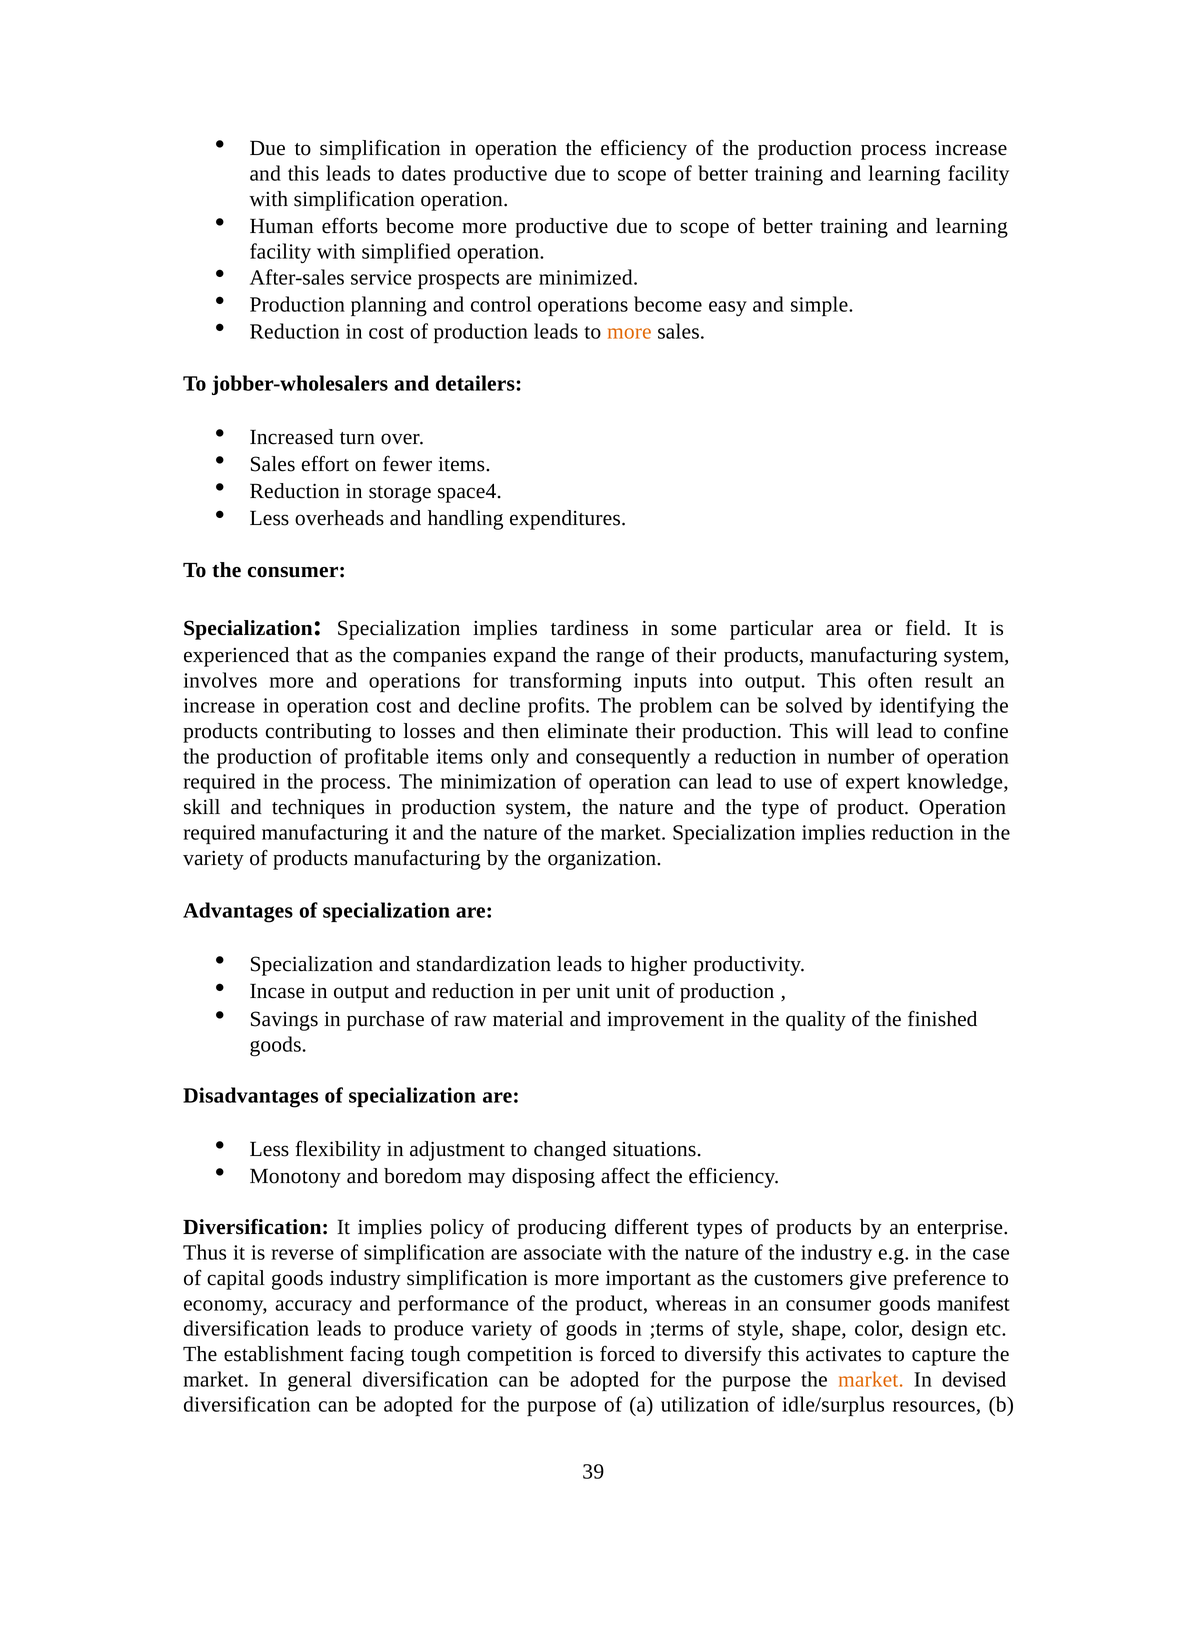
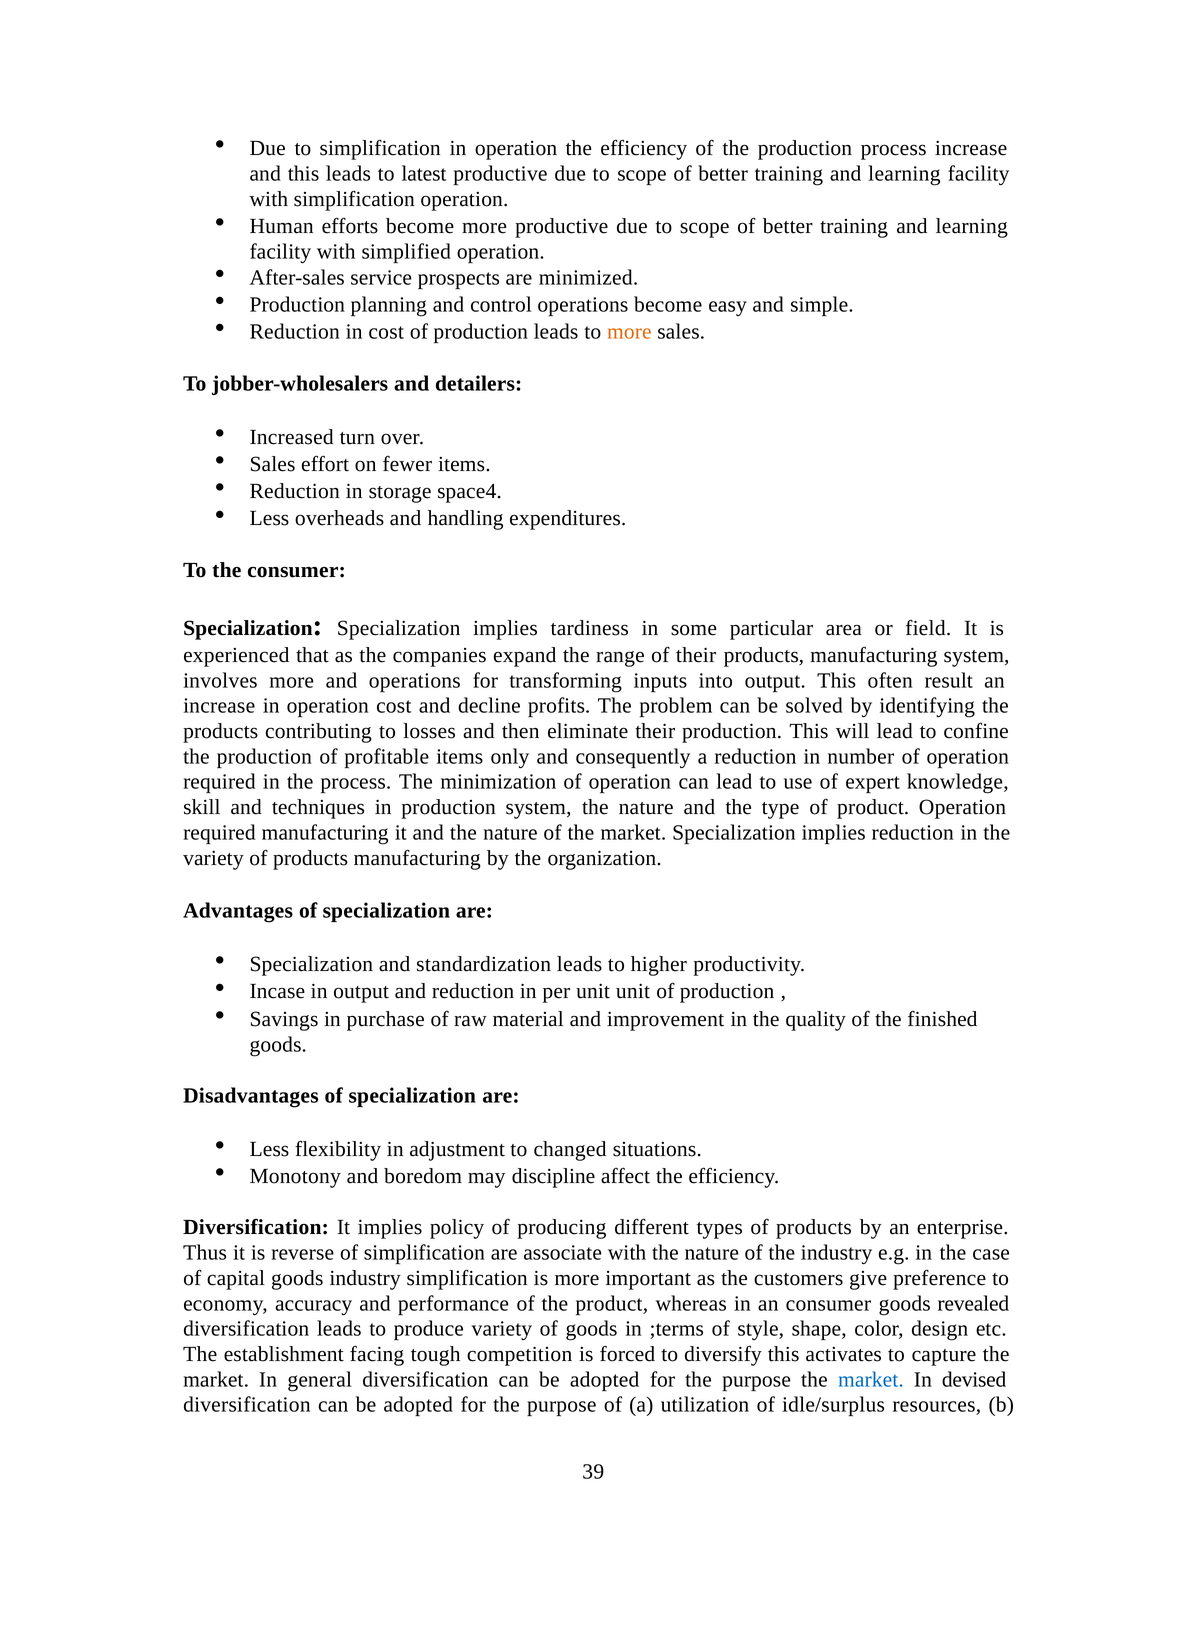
dates: dates -> latest
disposing: disposing -> discipline
manifest: manifest -> revealed
market at (871, 1380) colour: orange -> blue
